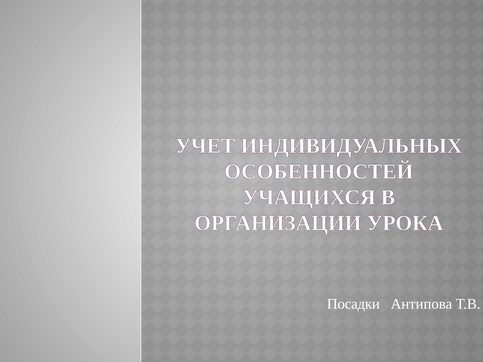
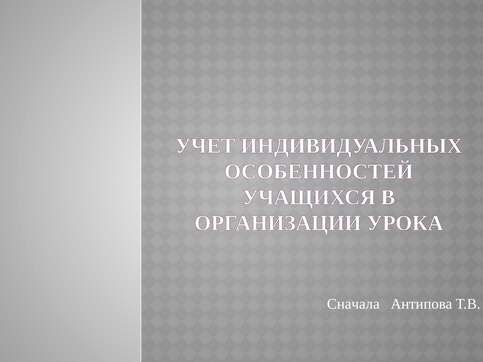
Посадки: Посадки -> Сначала
